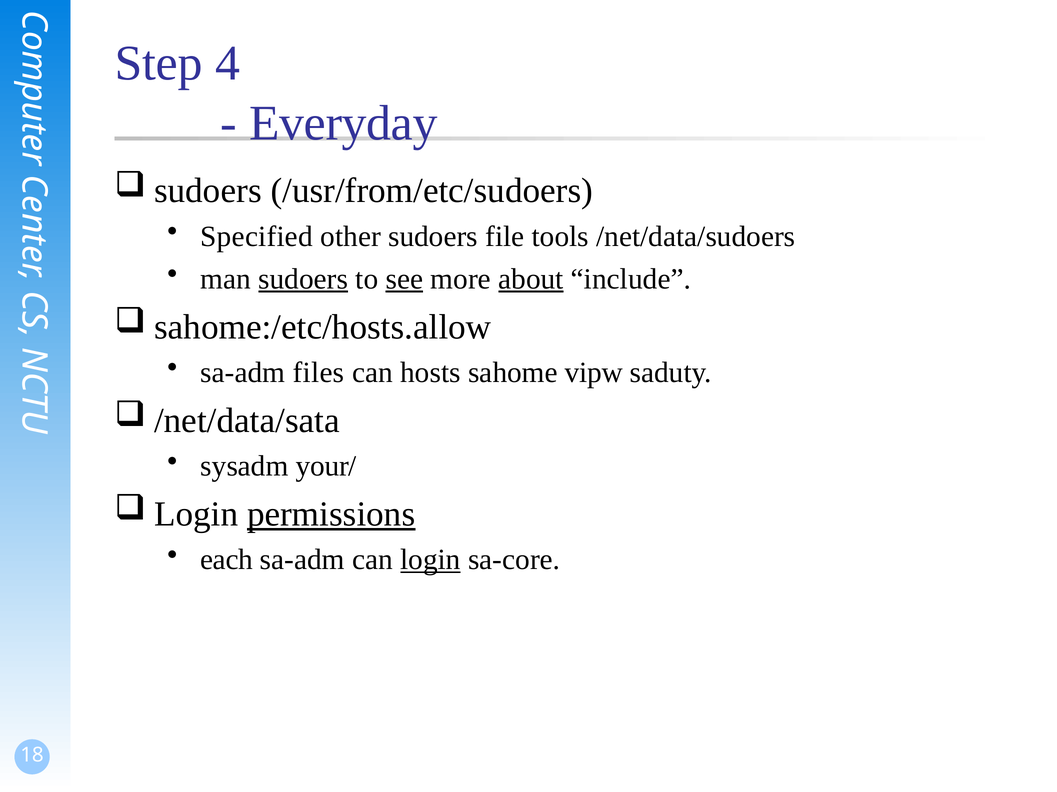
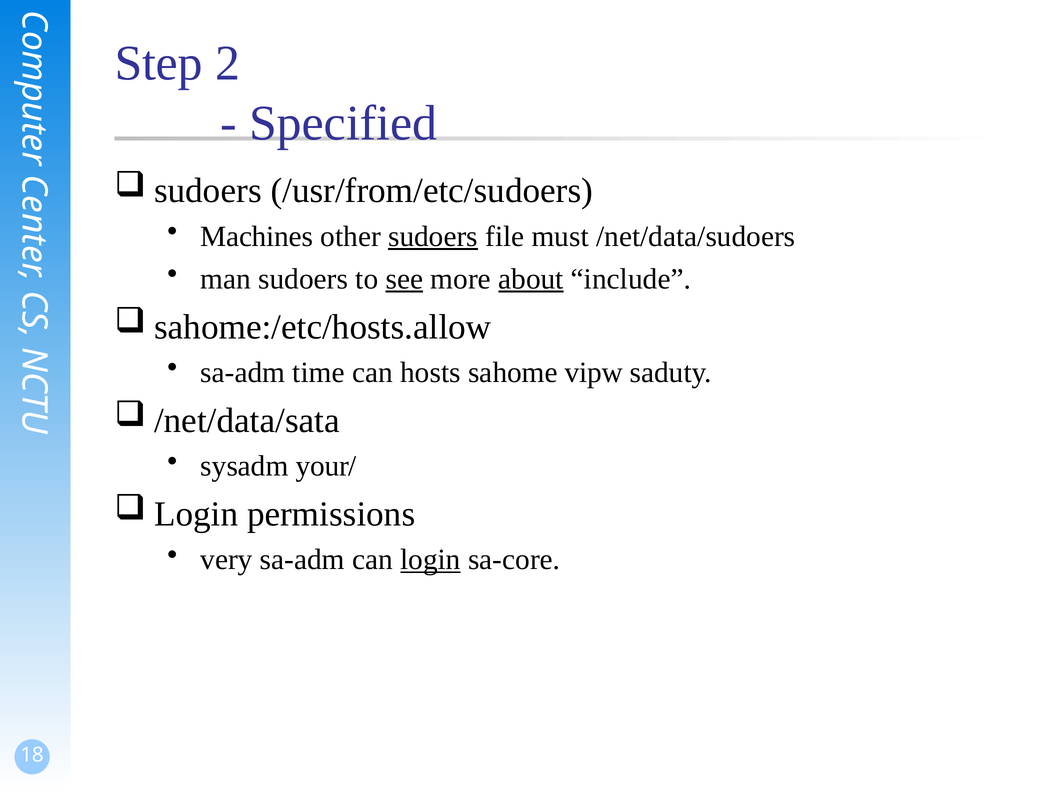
4: 4 -> 2
Everyday: Everyday -> Specified
Specified: Specified -> Machines
sudoers at (433, 237) underline: none -> present
tools: tools -> must
sudoers at (303, 279) underline: present -> none
files: files -> time
permissions underline: present -> none
each: each -> very
